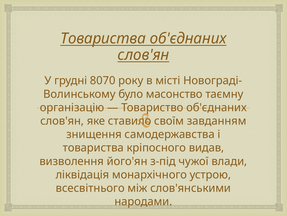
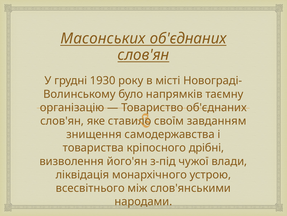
Товариства at (103, 38): Товариства -> Масонських
8070: 8070 -> 1930
масонство: масонство -> напрямків
видав: видав -> дрібні
